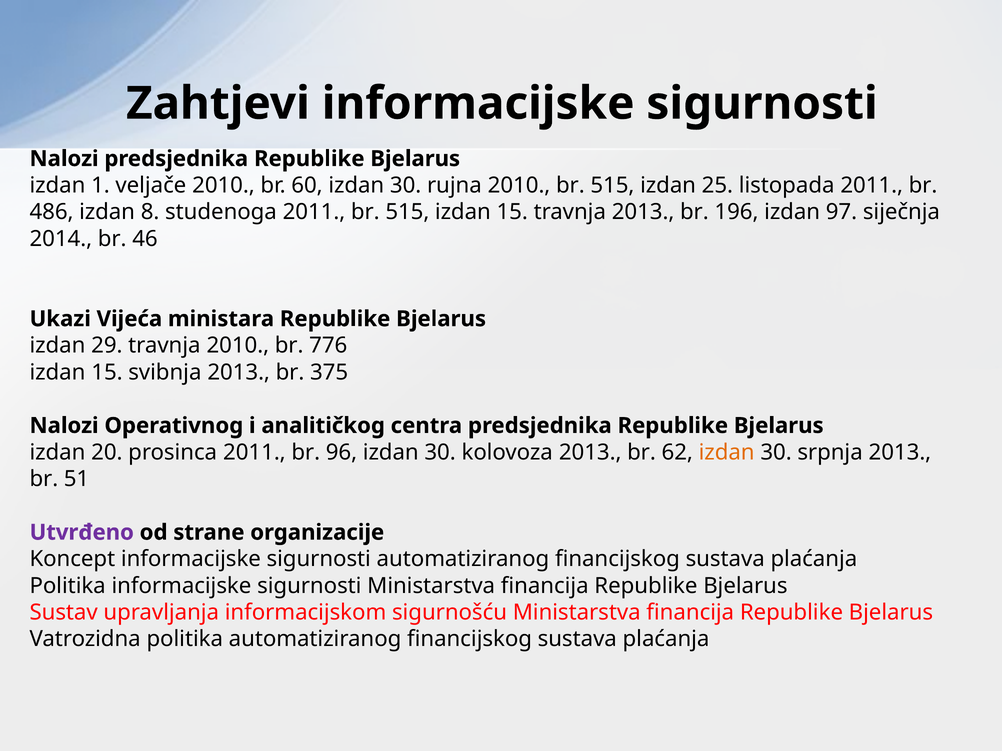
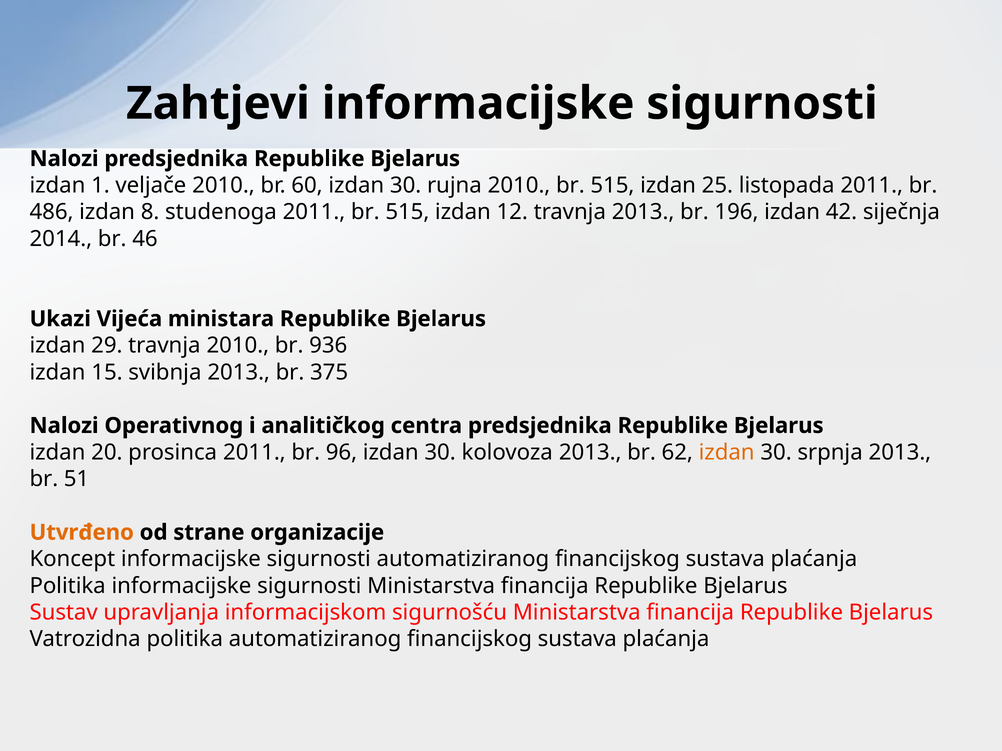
515 izdan 15: 15 -> 12
97: 97 -> 42
776: 776 -> 936
Utvrđeno colour: purple -> orange
